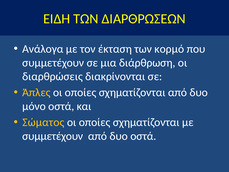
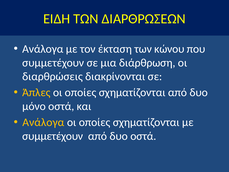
κορμό: κορμό -> κώνου
Σώματος at (43, 122): Σώματος -> Ανάλογα
